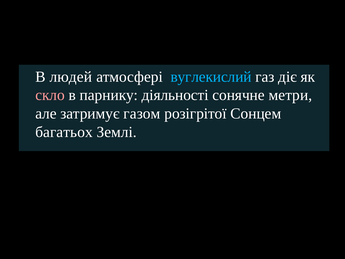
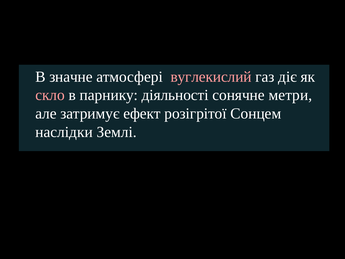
людей: людей -> значне
вуглекислий colour: light blue -> pink
газом: газом -> ефект
багатьох: багатьох -> наслідки
